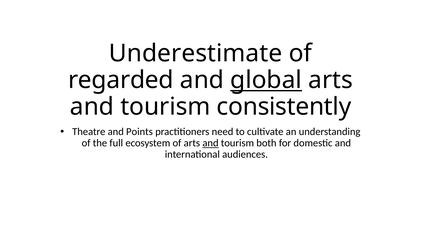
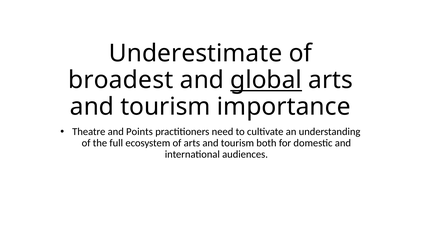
regarded: regarded -> broadest
consistently: consistently -> importance
and at (211, 143) underline: present -> none
